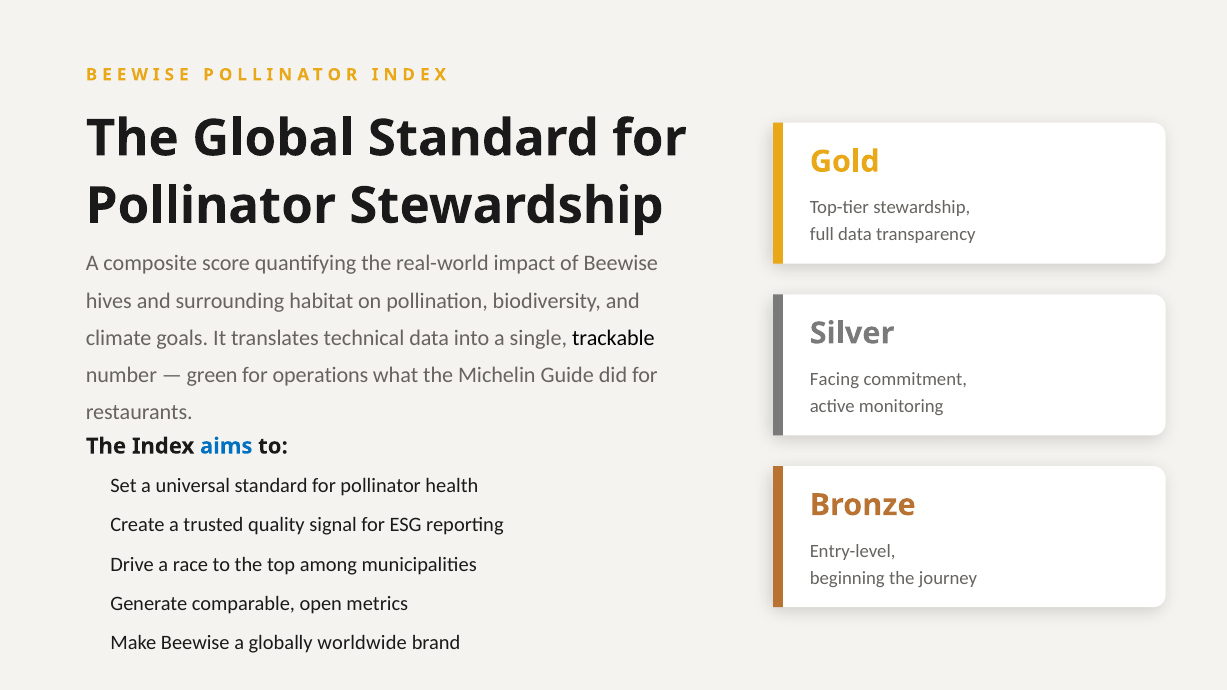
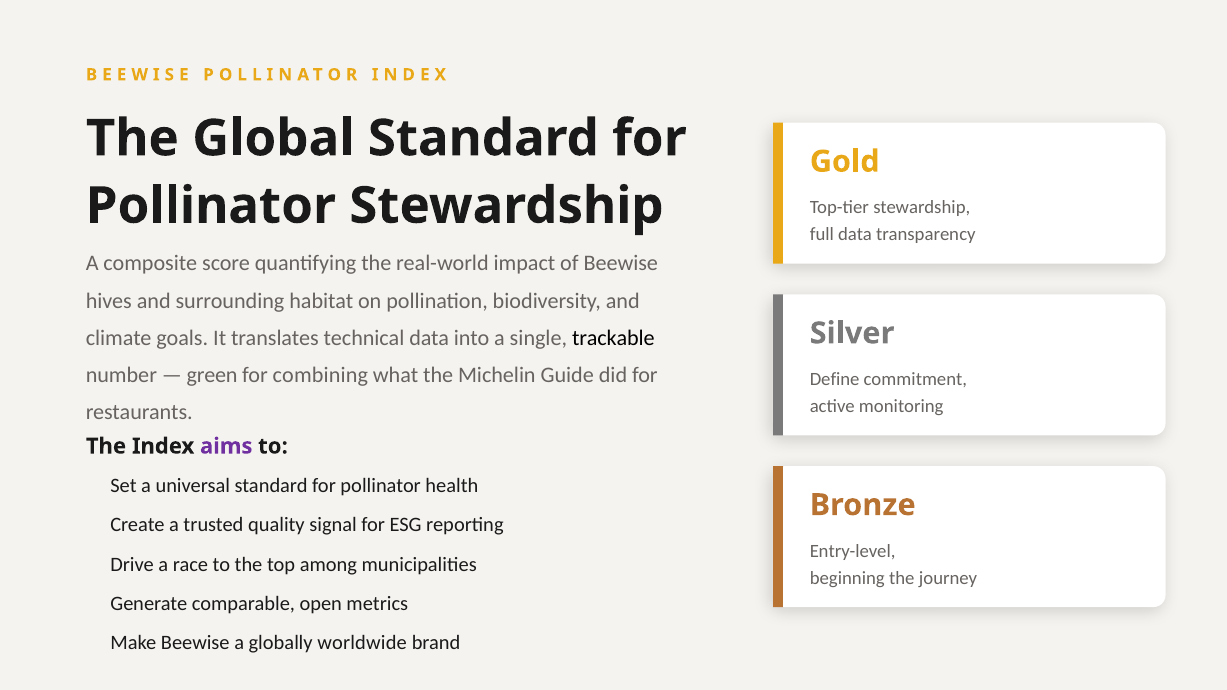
operations: operations -> combining
Facing: Facing -> Define
aims colour: blue -> purple
